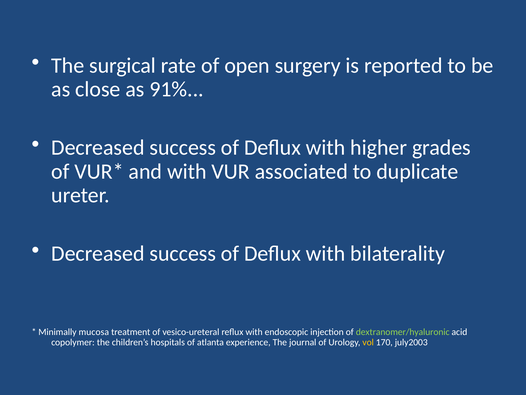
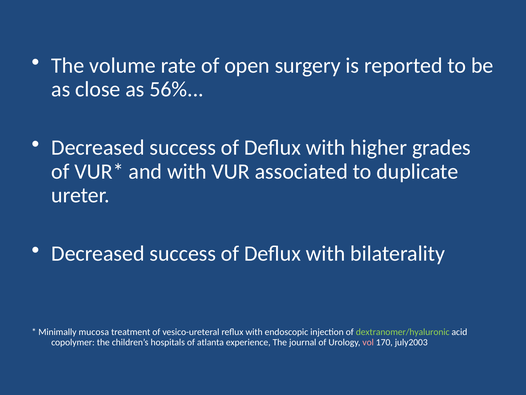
surgical: surgical -> volume
91%: 91% -> 56%
vol colour: yellow -> pink
